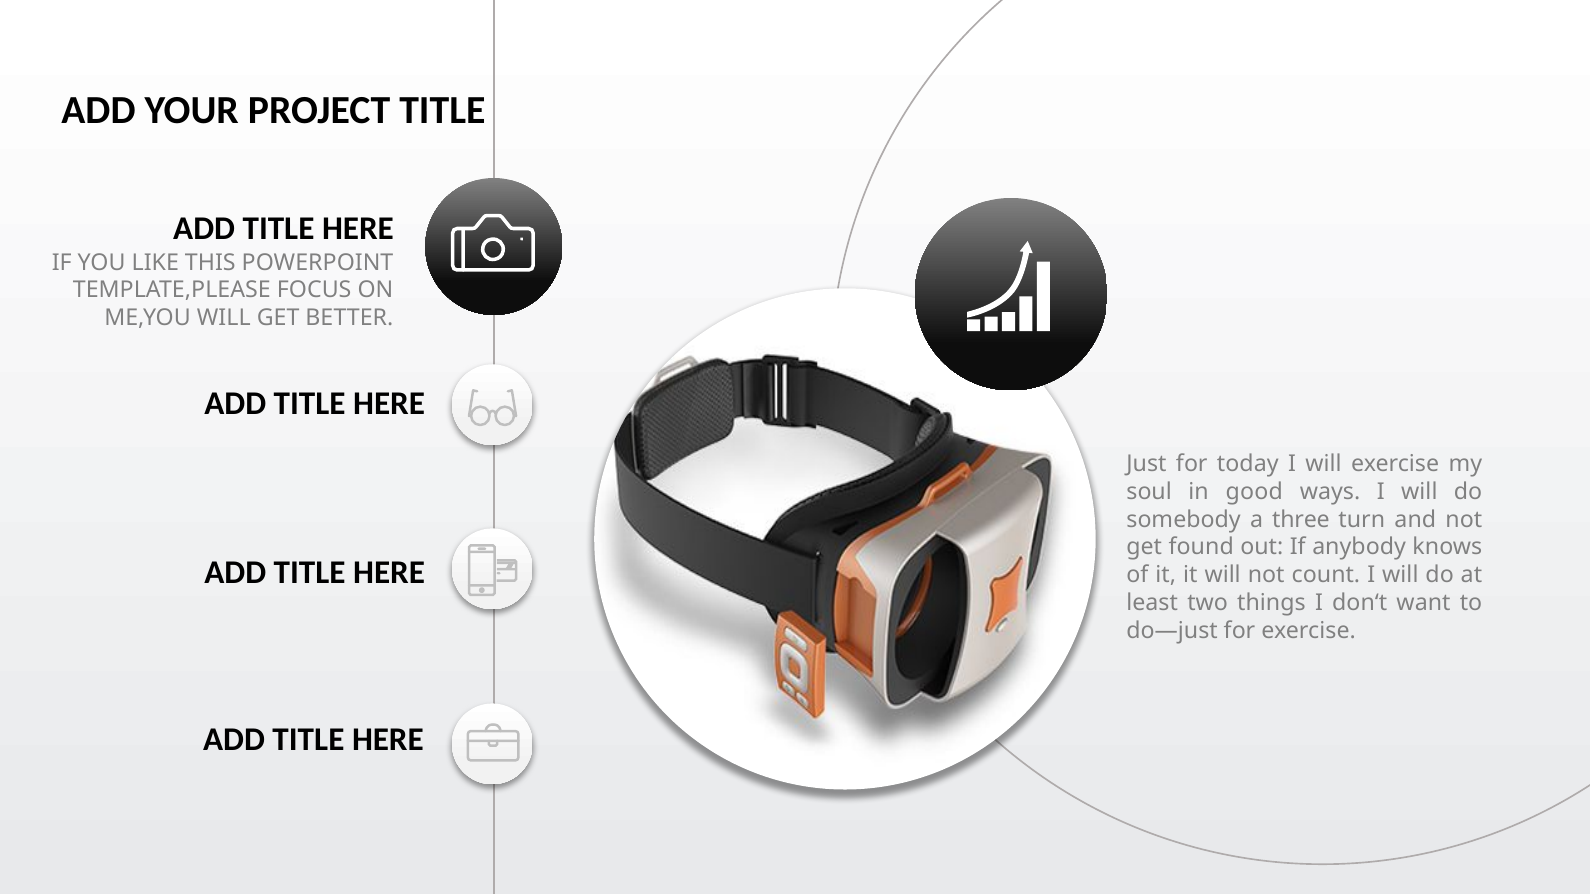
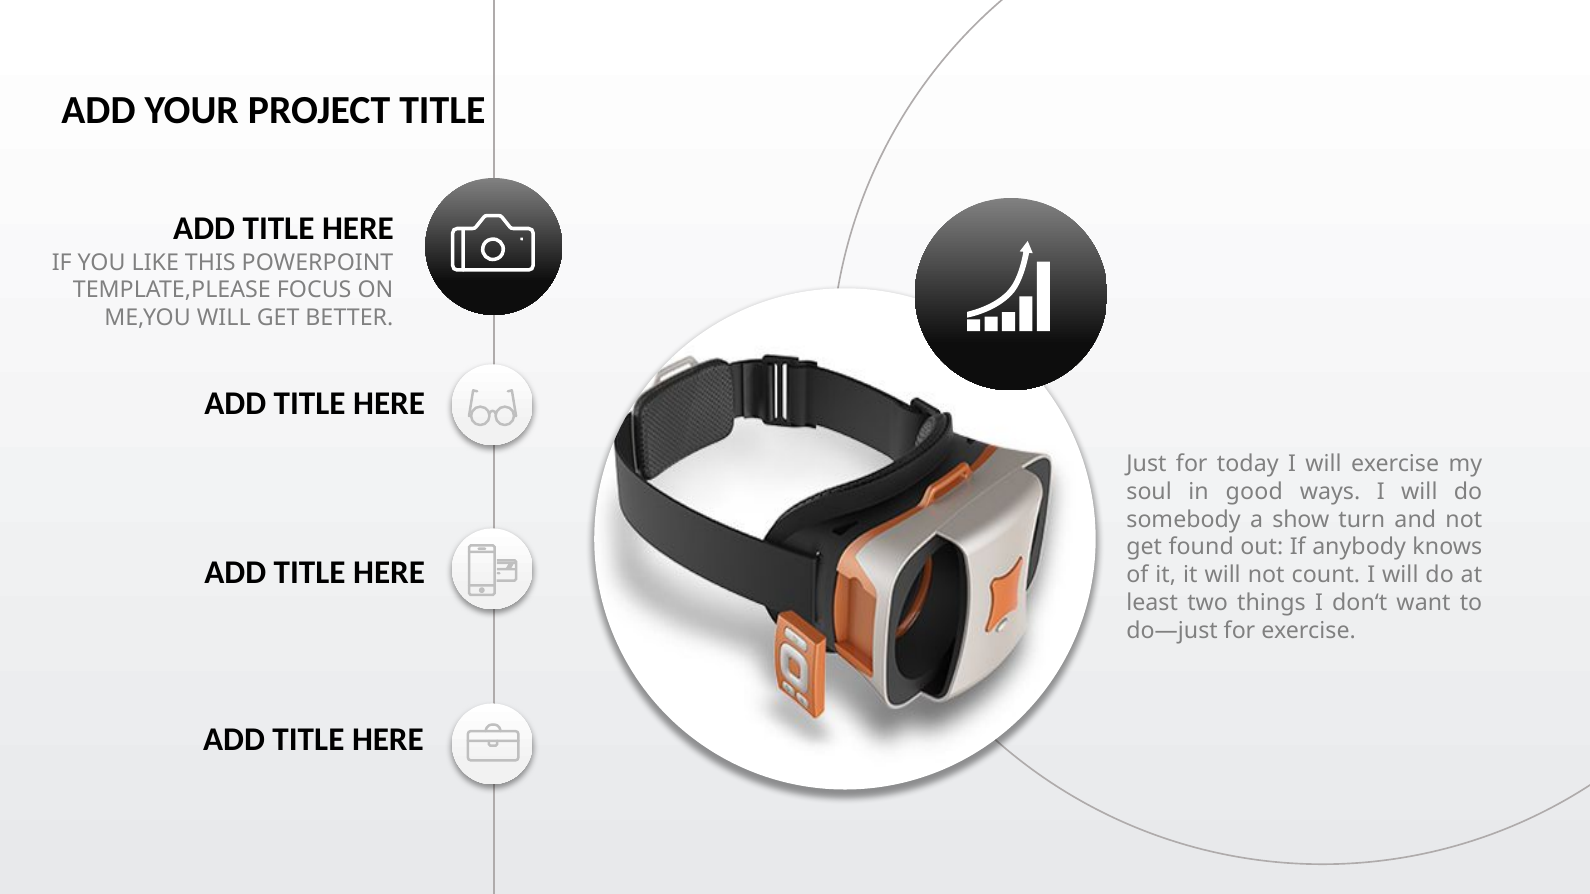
three: three -> show
